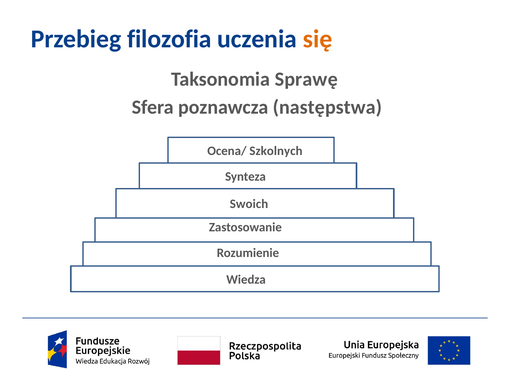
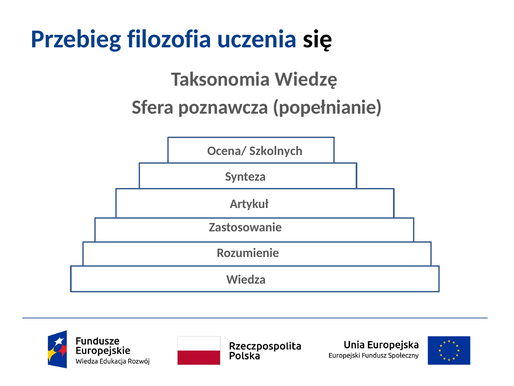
się colour: orange -> black
Sprawę: Sprawę -> Wiedzę
następstwa: następstwa -> popełnianie
Swoich: Swoich -> Artykuł
